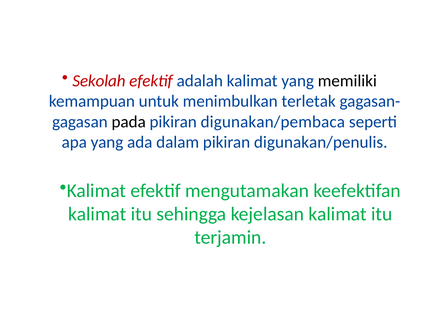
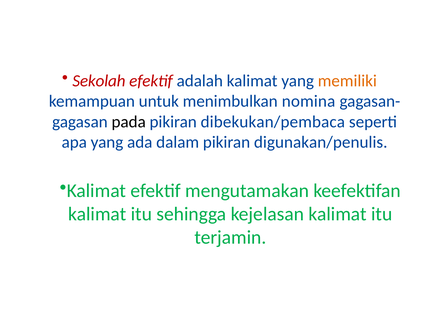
memiliki colour: black -> orange
terletak: terletak -> nomina
digunakan/pembaca: digunakan/pembaca -> dibekukan/pembaca
